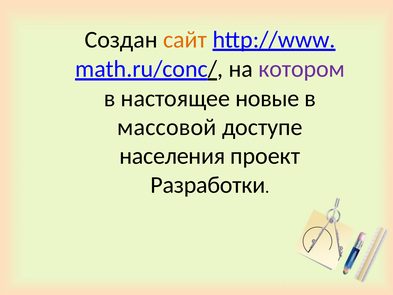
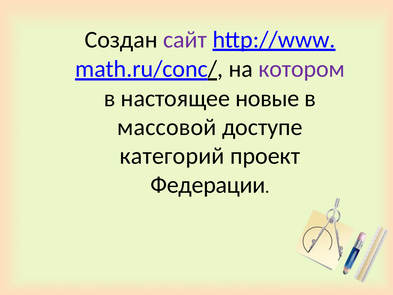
сайт colour: orange -> purple
населения: населения -> категорий
Разработки: Разработки -> Федерации
